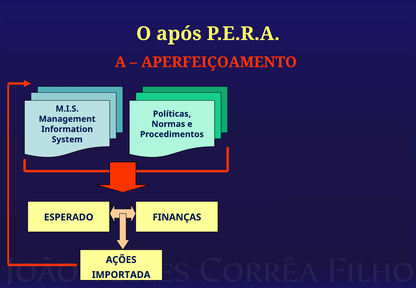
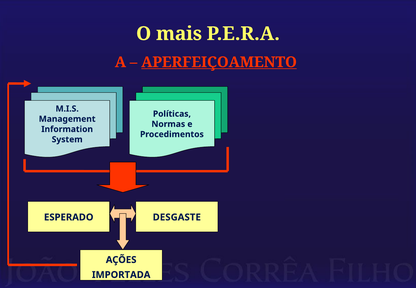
após: após -> mais
APERFEIÇOAMENTO underline: none -> present
FINANÇAS: FINANÇAS -> DESGASTE
